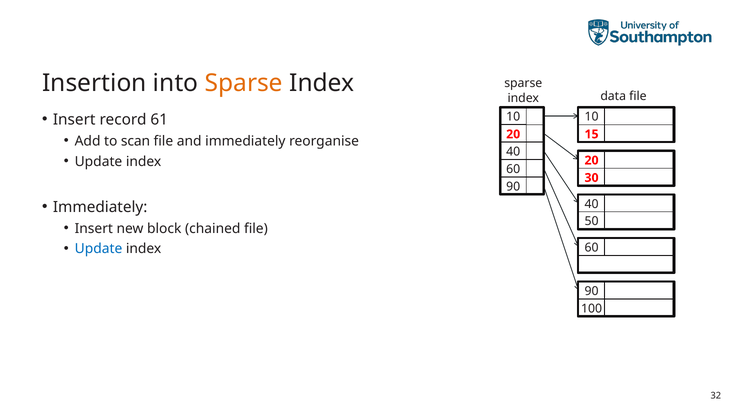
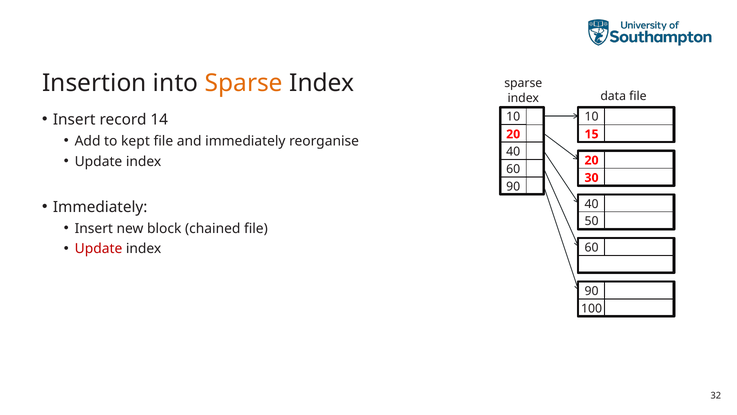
61: 61 -> 14
scan: scan -> kept
Update at (99, 249) colour: blue -> red
